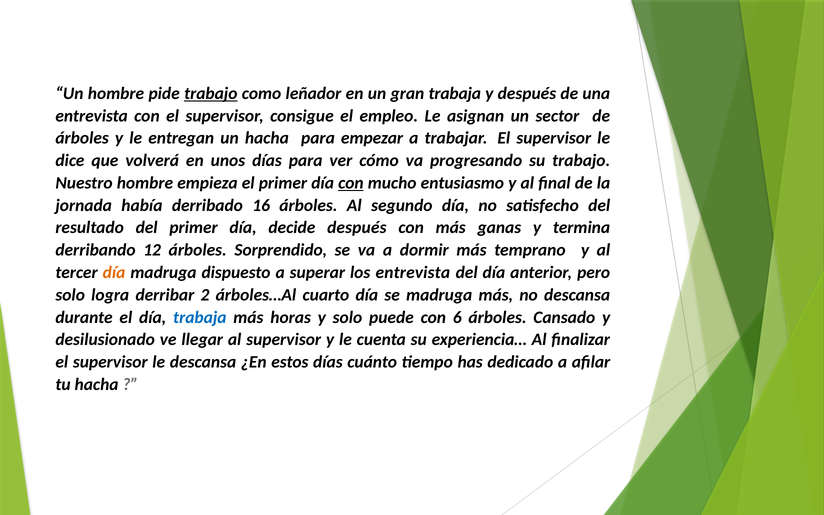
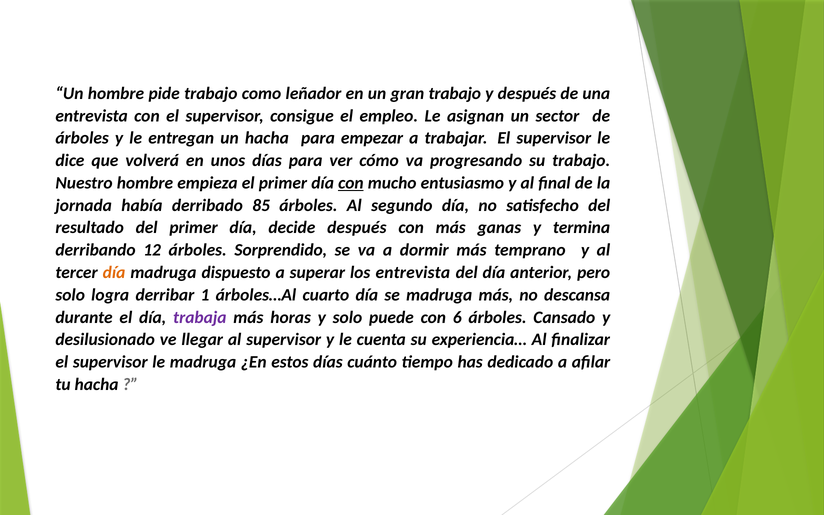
trabajo at (211, 93) underline: present -> none
gran trabaja: trabaja -> trabajo
16: 16 -> 85
2: 2 -> 1
trabaja at (200, 317) colour: blue -> purple
le descansa: descansa -> madruga
